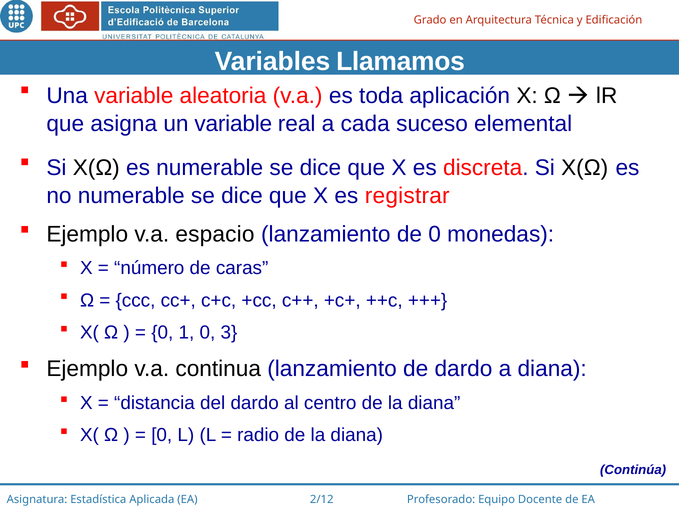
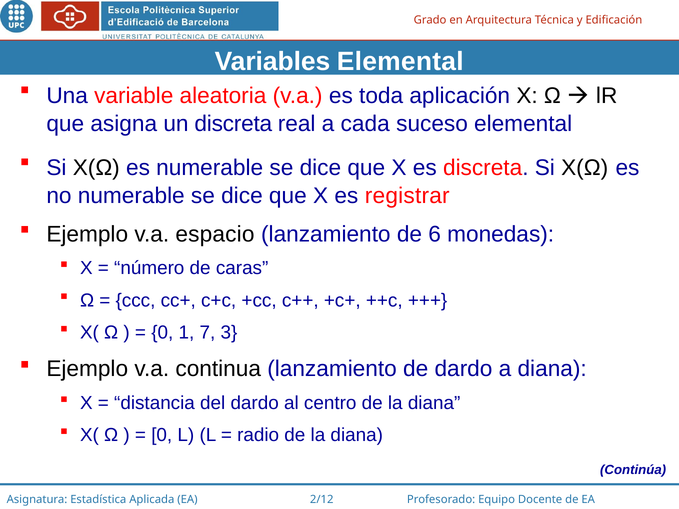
Variables Llamamos: Llamamos -> Elemental
un variable: variable -> discreta
de 0: 0 -> 6
1 0: 0 -> 7
